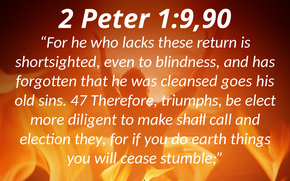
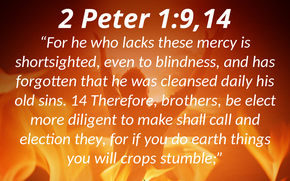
1:9,90: 1:9,90 -> 1:9,14
return: return -> mercy
goes: goes -> daily
47: 47 -> 14
triumphs: triumphs -> brothers
cease: cease -> crops
